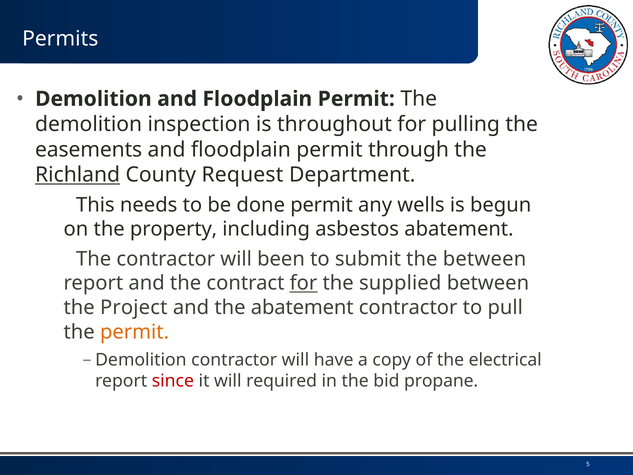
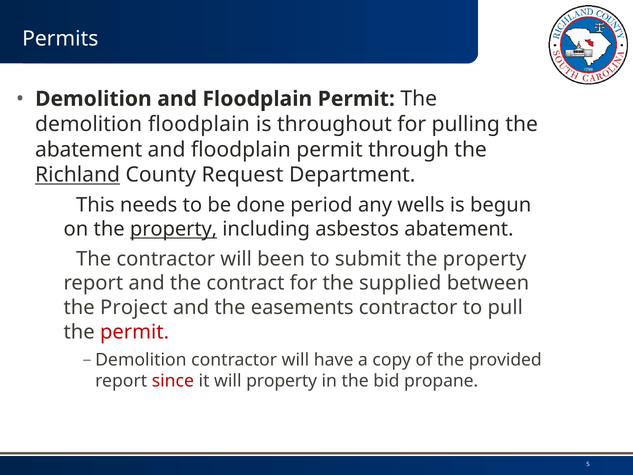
demolition inspection: inspection -> floodplain
easements at (89, 149): easements -> abatement
done permit: permit -> period
property at (174, 229) underline: none -> present
submit the between: between -> property
for at (303, 283) underline: present -> none
the abatement: abatement -> easements
permit at (135, 332) colour: orange -> red
electrical: electrical -> provided
will required: required -> property
